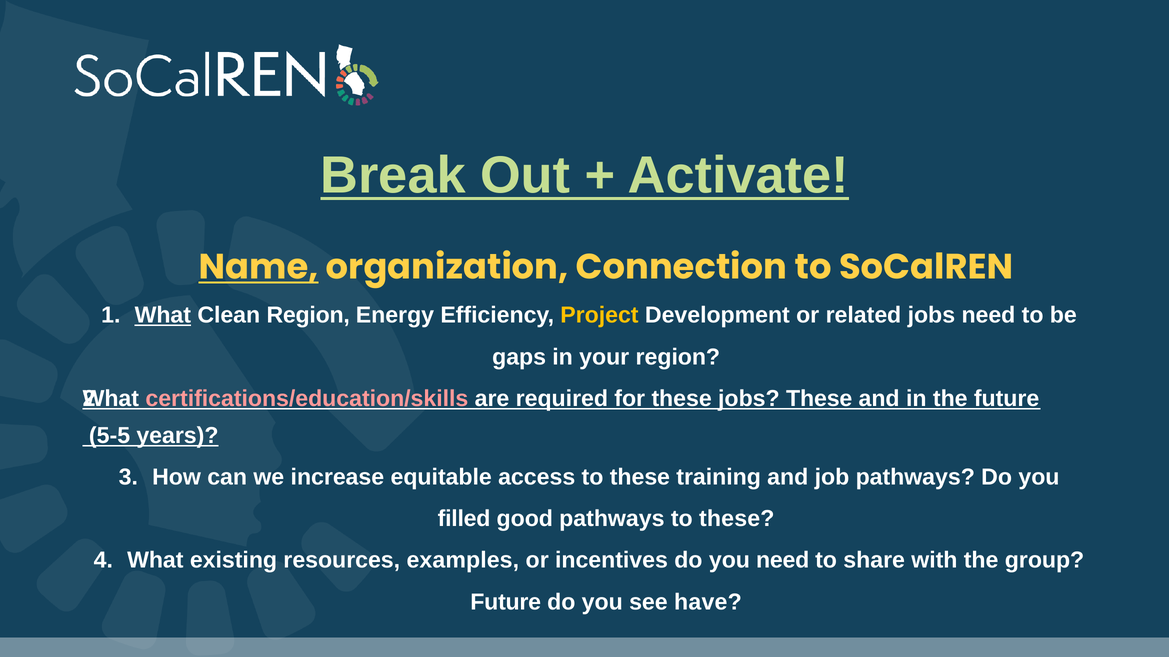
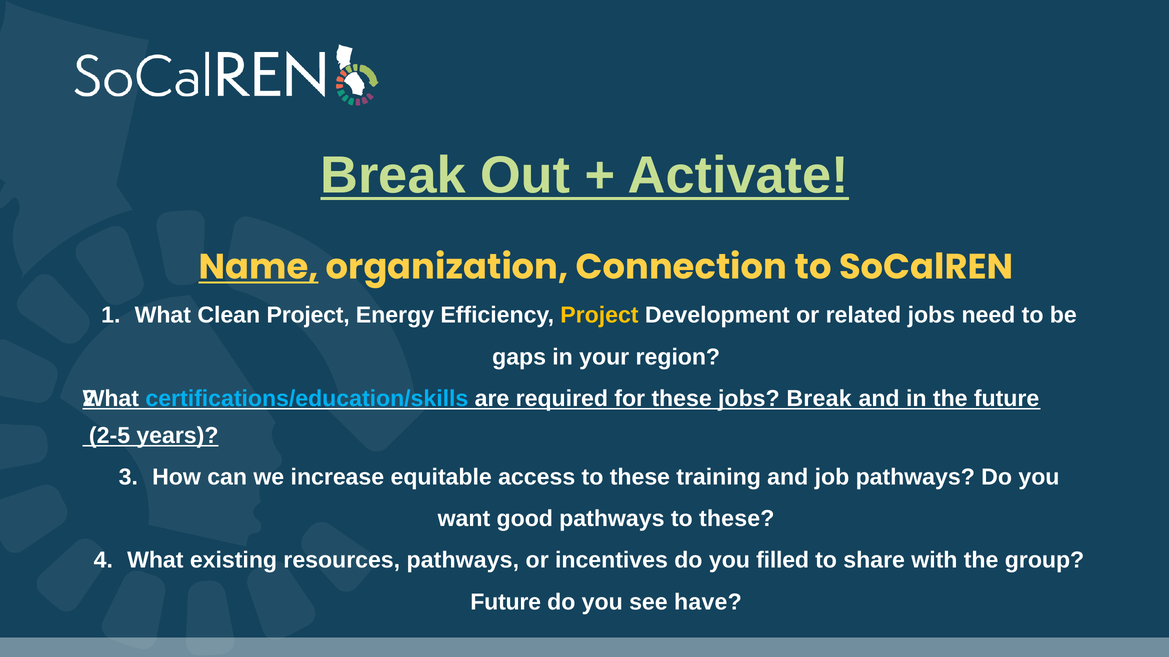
What at (163, 316) underline: present -> none
Clean Region: Region -> Project
certifications/education/skills colour: pink -> light blue
jobs These: These -> Break
5-5: 5-5 -> 2-5
filled: filled -> want
resources examples: examples -> pathways
you need: need -> filled
